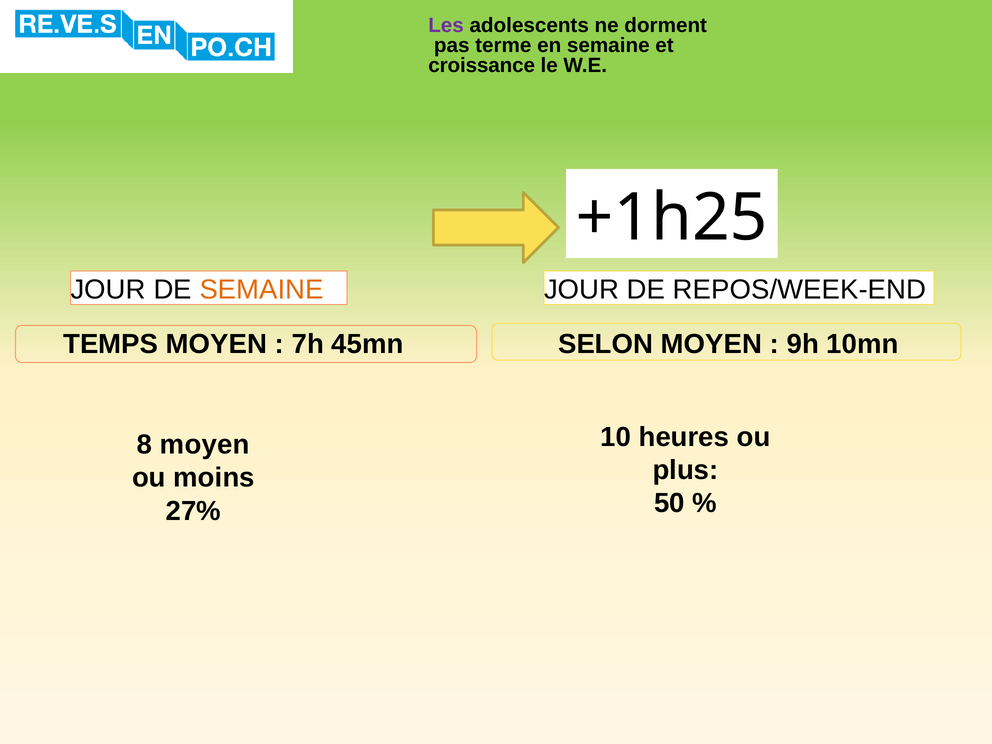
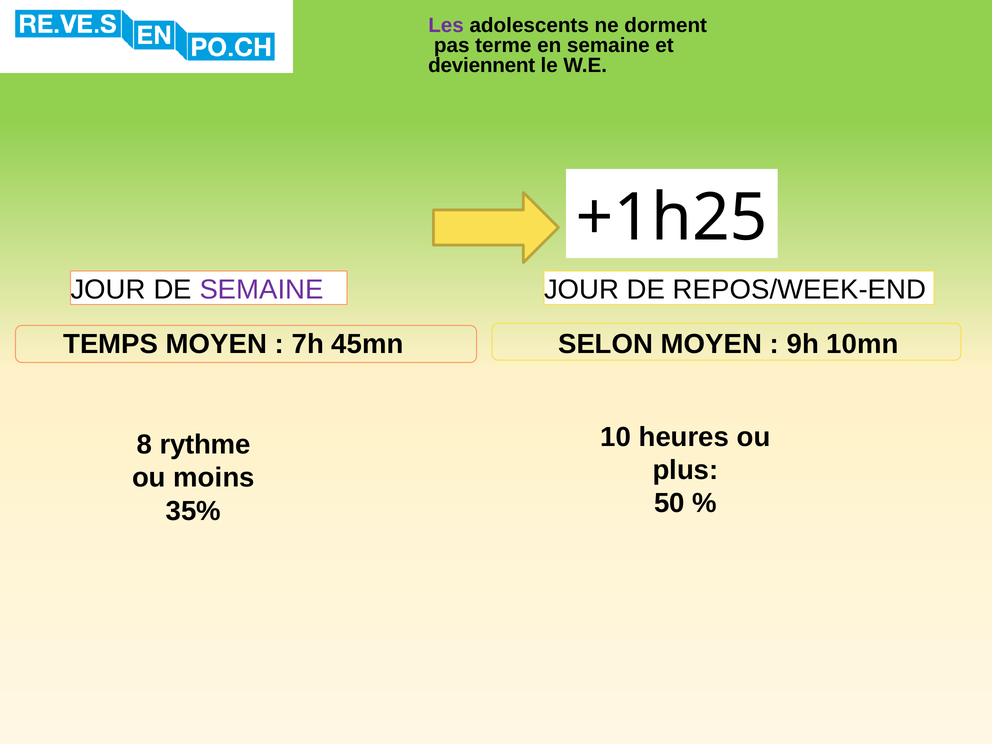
croissance: croissance -> deviennent
SEMAINE at (262, 290) colour: orange -> purple
8 moyen: moyen -> rythme
27%: 27% -> 35%
